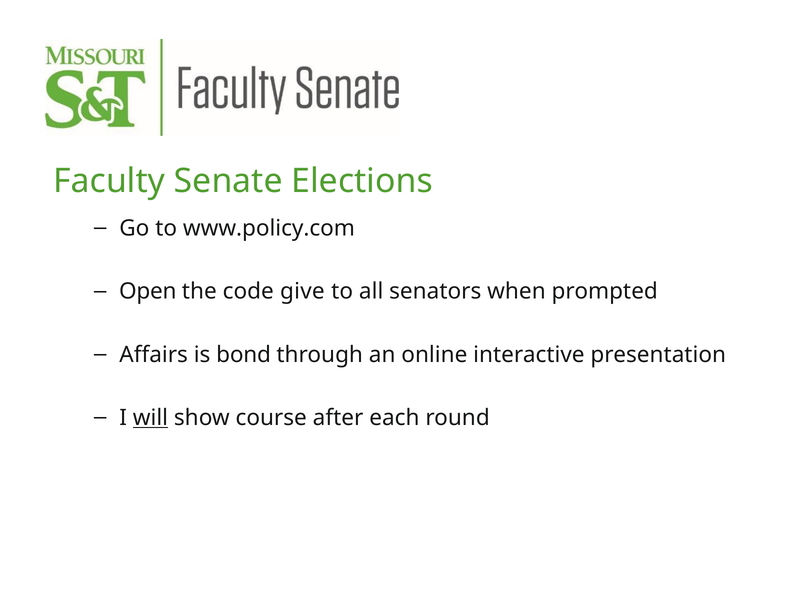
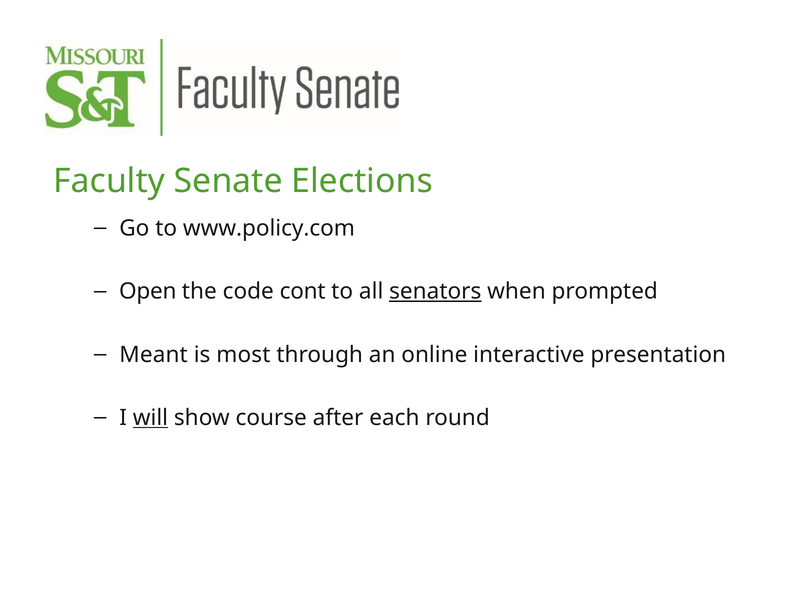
give: give -> cont
senators underline: none -> present
Affairs: Affairs -> Meant
bond: bond -> most
